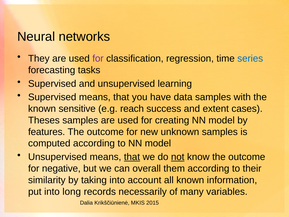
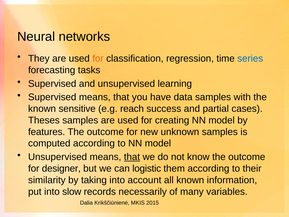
for at (98, 58) colour: purple -> orange
extent: extent -> partial
not underline: present -> none
negative: negative -> designer
overall: overall -> logistic
long: long -> slow
